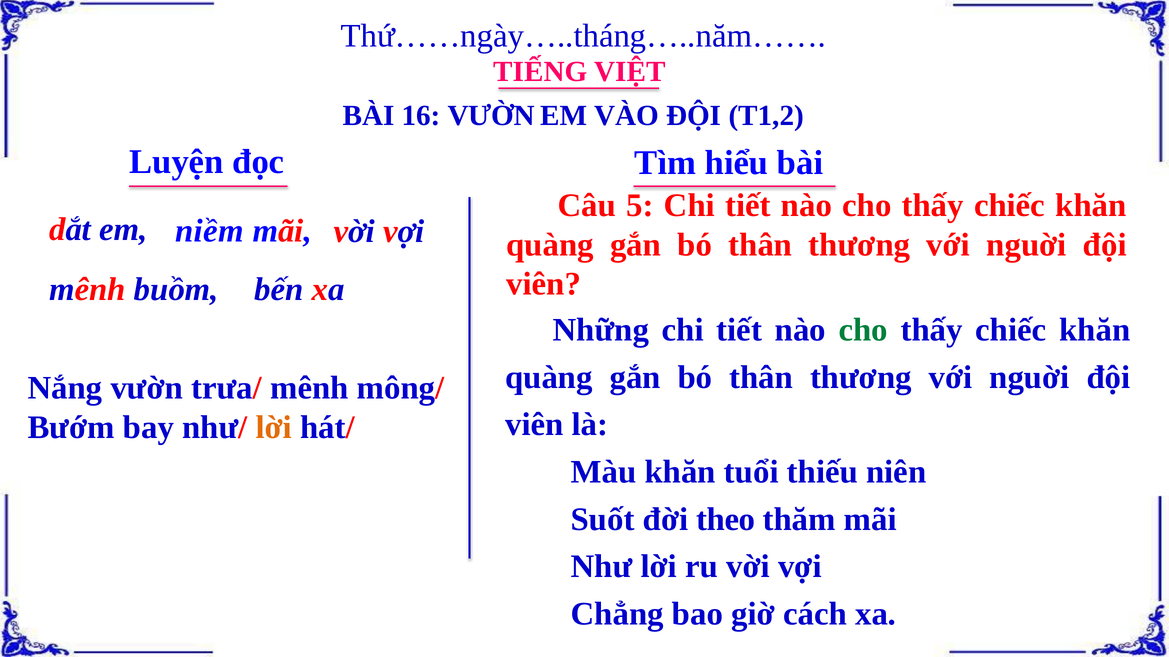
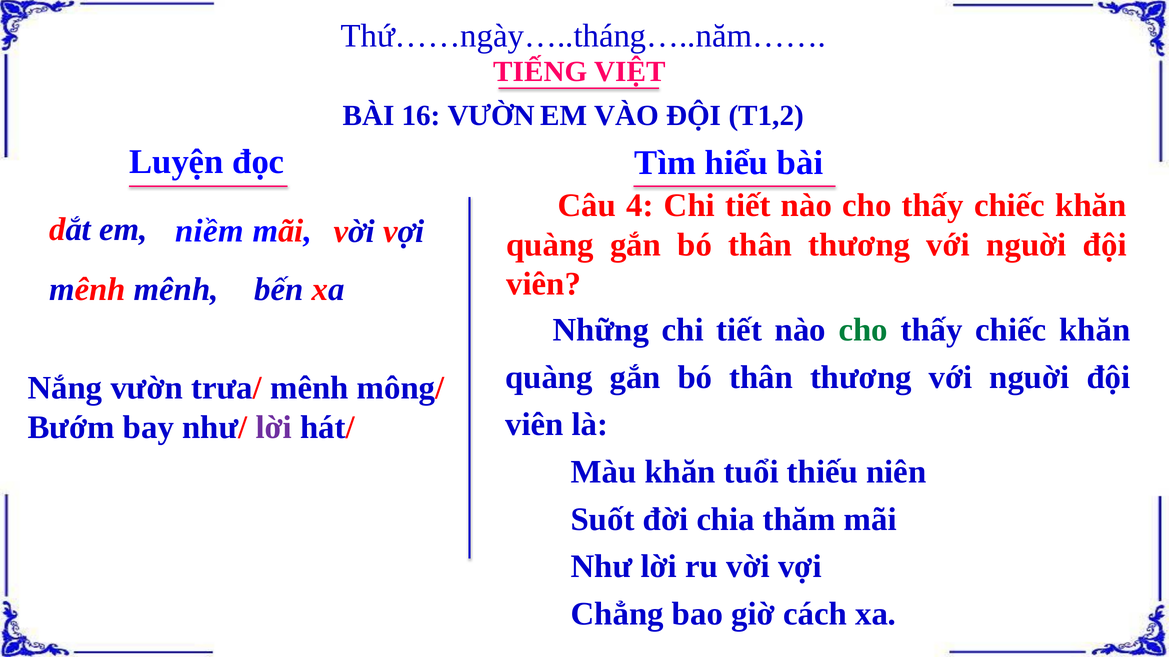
5: 5 -> 4
mênh buồm: buồm -> mênh
lời at (274, 427) colour: orange -> purple
theo: theo -> chia
